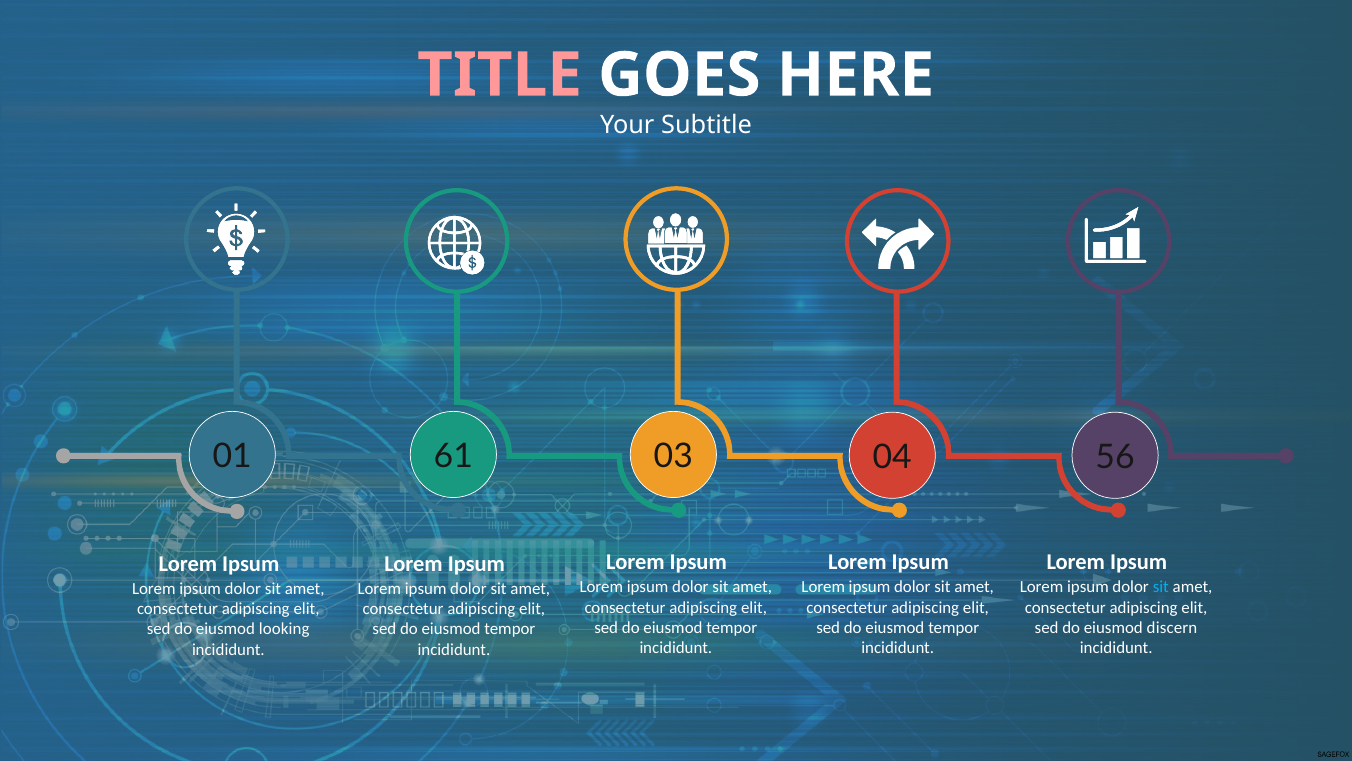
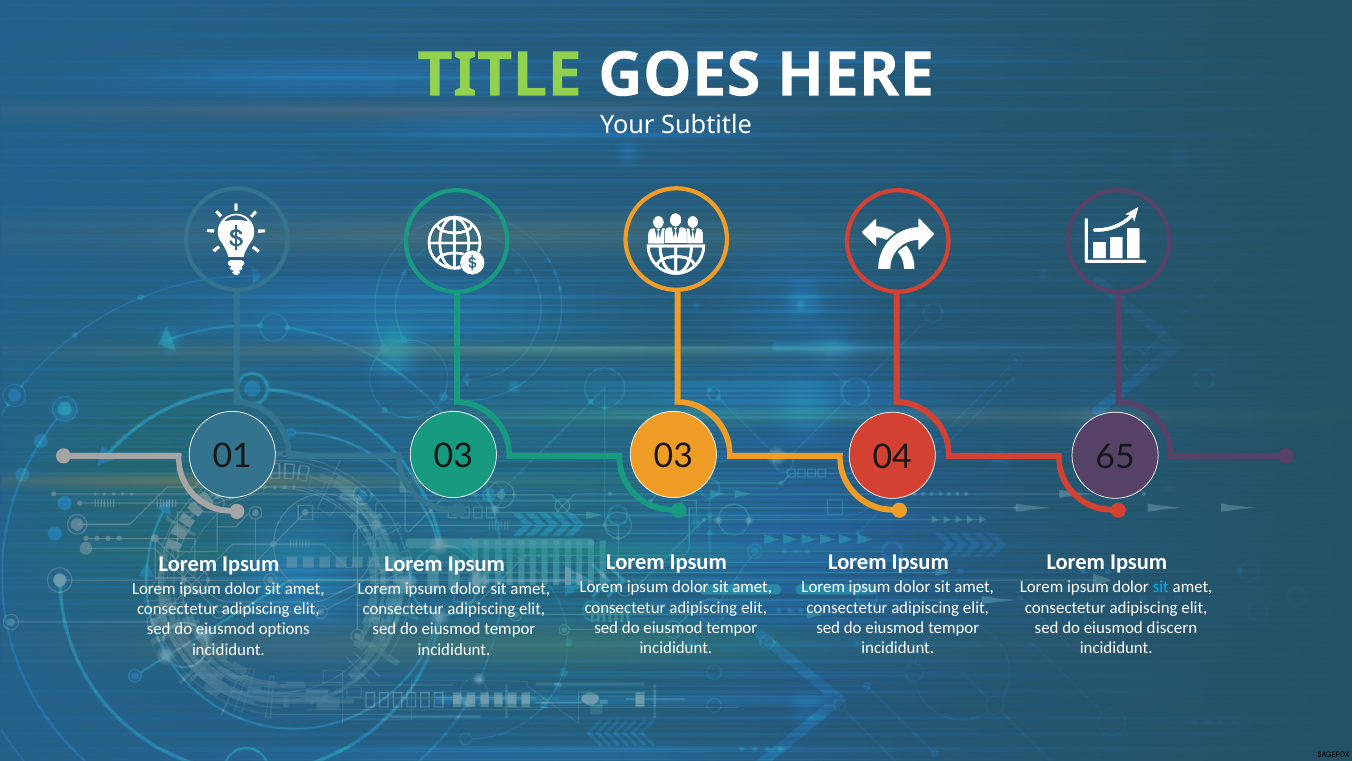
TITLE colour: pink -> light green
61 at (453, 457): 61 -> 03
56: 56 -> 65
looking: looking -> options
